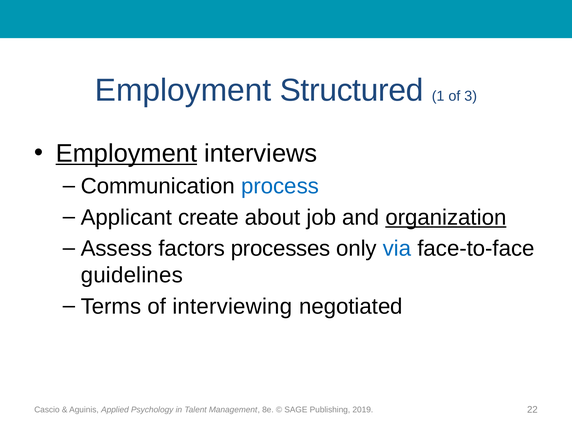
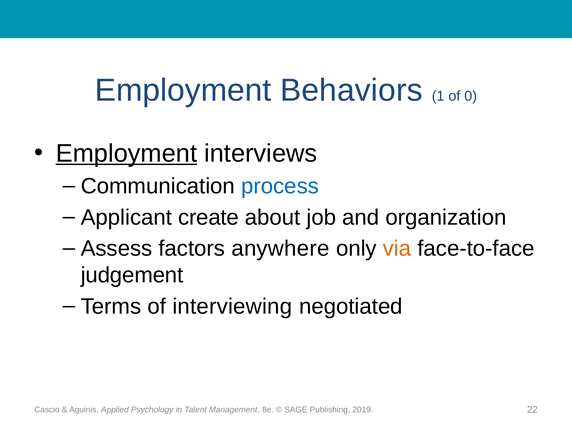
Structured: Structured -> Behaviors
3: 3 -> 0
organization underline: present -> none
processes: processes -> anywhere
via colour: blue -> orange
guidelines: guidelines -> judgement
